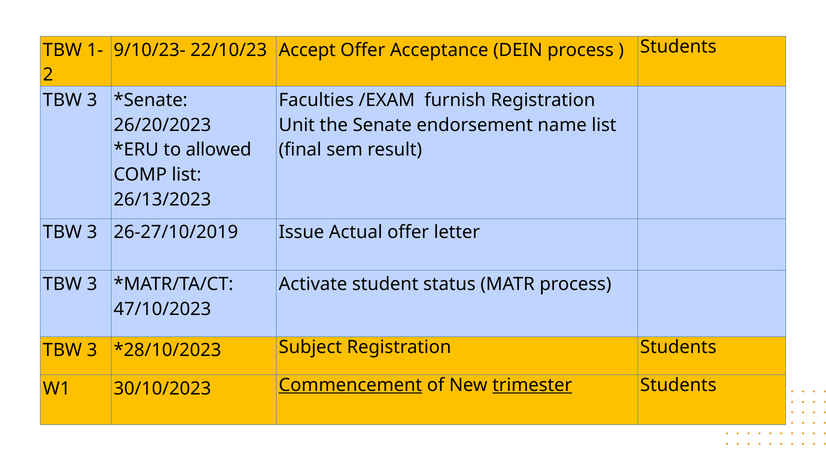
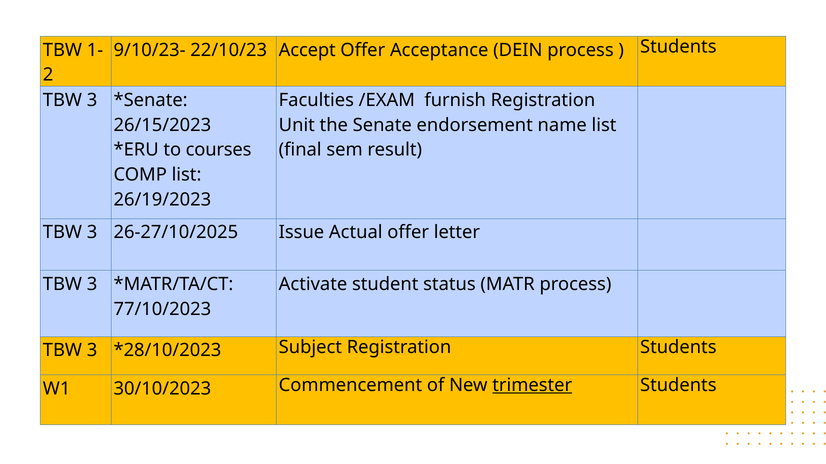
26/20/2023: 26/20/2023 -> 26/15/2023
allowed: allowed -> courses
26/13/2023: 26/13/2023 -> 26/19/2023
26-27/10/2019: 26-27/10/2019 -> 26-27/10/2025
47/10/2023: 47/10/2023 -> 77/10/2023
Commencement underline: present -> none
